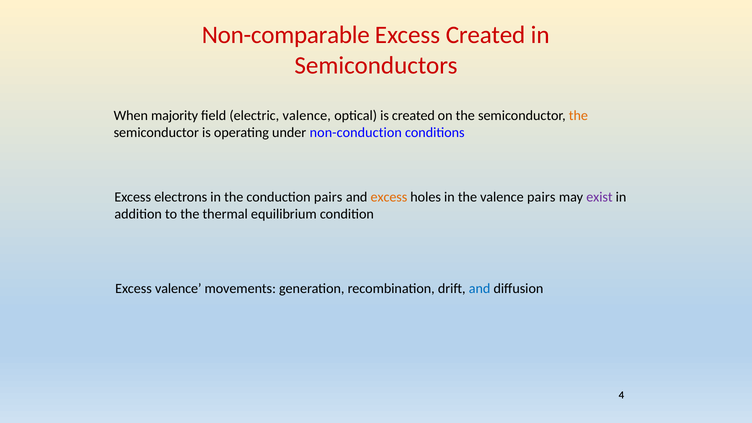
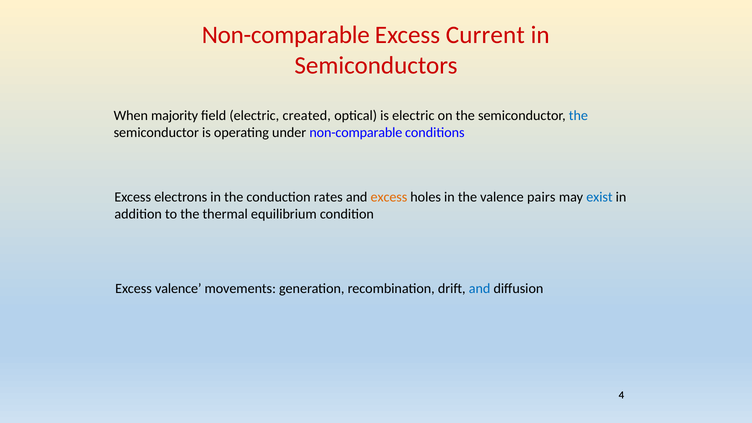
Excess Created: Created -> Current
electric valence: valence -> created
is created: created -> electric
the at (578, 116) colour: orange -> blue
under non-conduction: non-conduction -> non-comparable
conduction pairs: pairs -> rates
exist colour: purple -> blue
